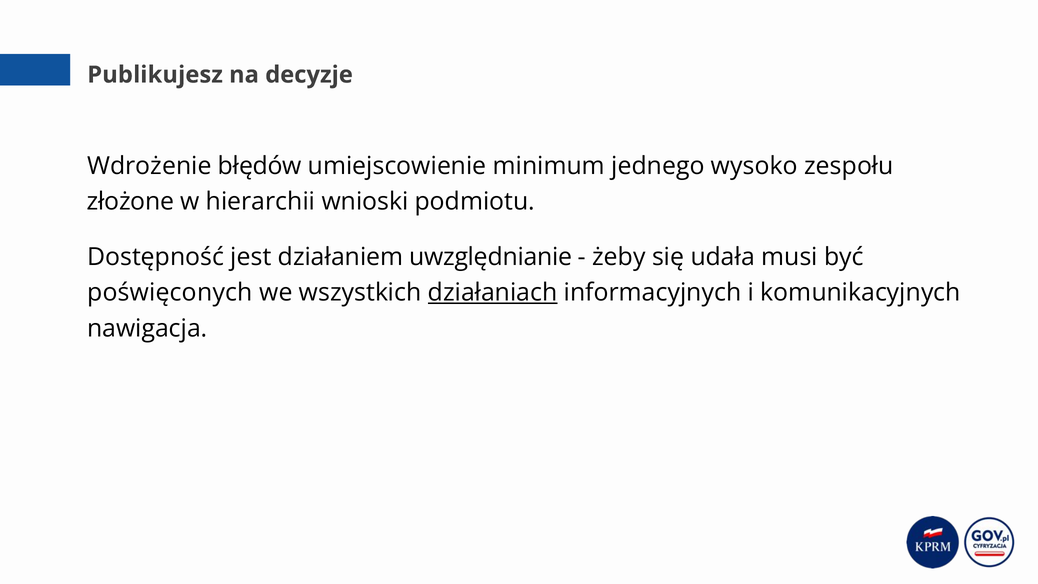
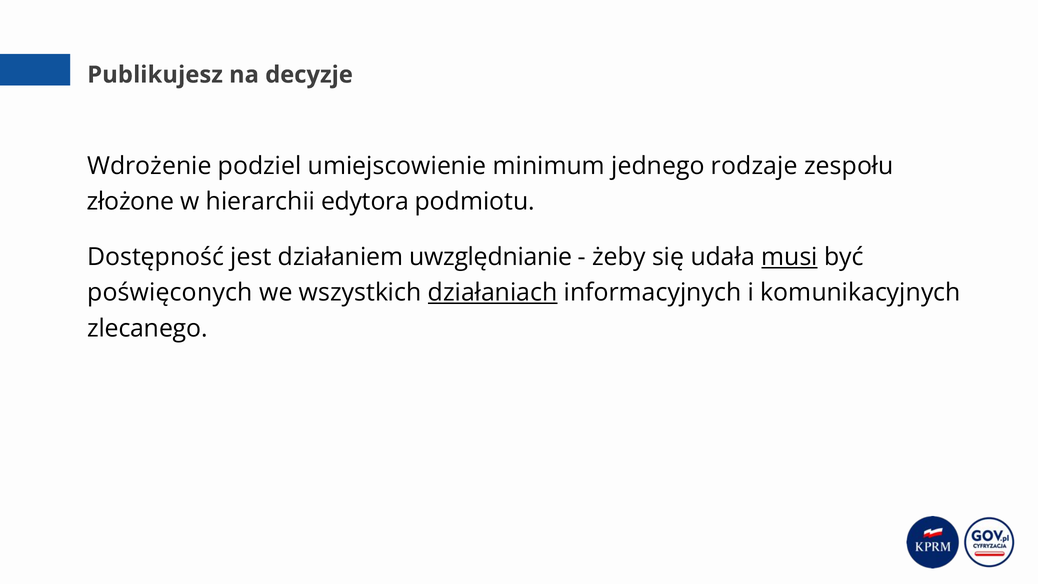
błędów: błędów -> podziel
wysoko: wysoko -> rodzaje
wnioski: wnioski -> edytora
musi underline: none -> present
nawigacja: nawigacja -> zlecanego
